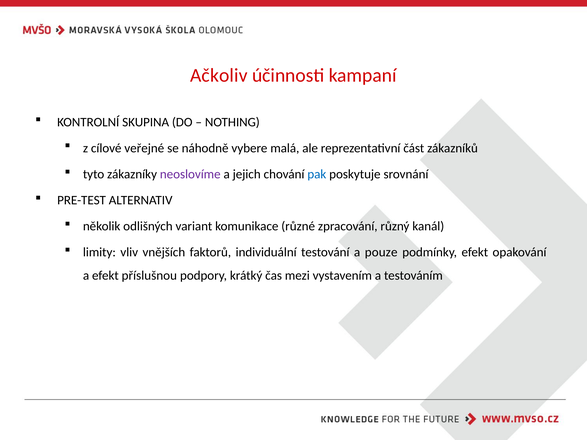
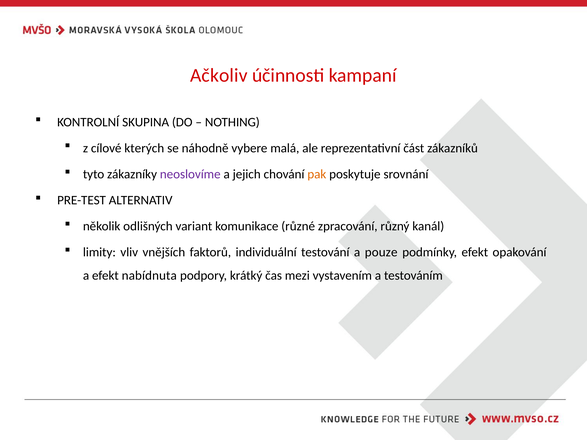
veřejné: veřejné -> kterých
pak colour: blue -> orange
příslušnou: příslušnou -> nabídnuta
